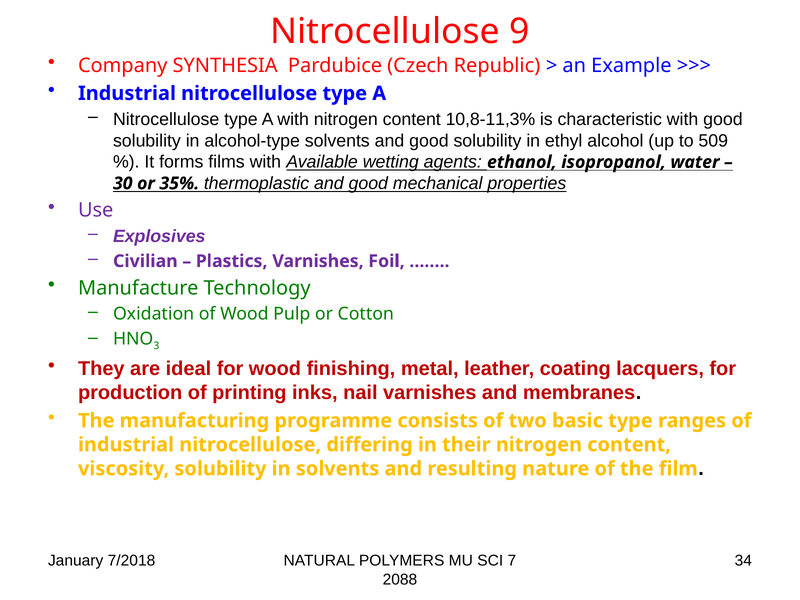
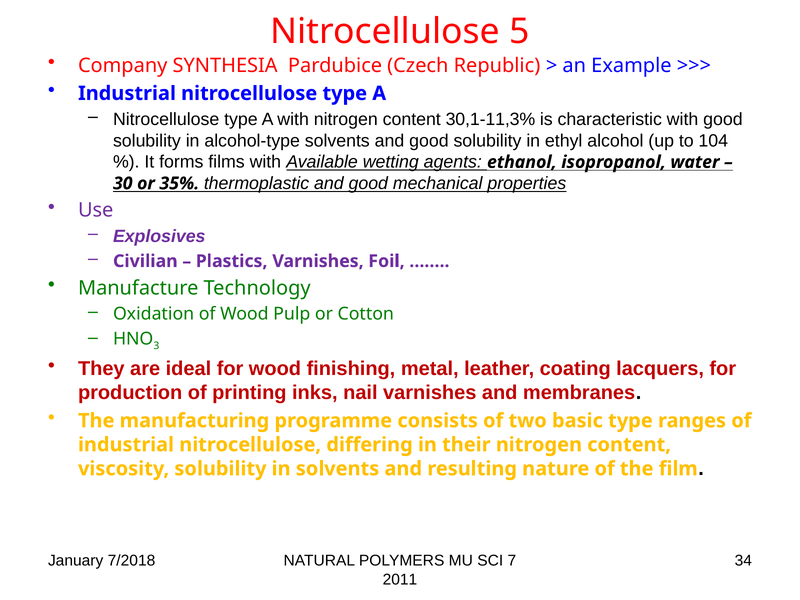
9: 9 -> 5
10,8-11,3%: 10,8-11,3% -> 30,1-11,3%
509: 509 -> 104
2088: 2088 -> 2011
